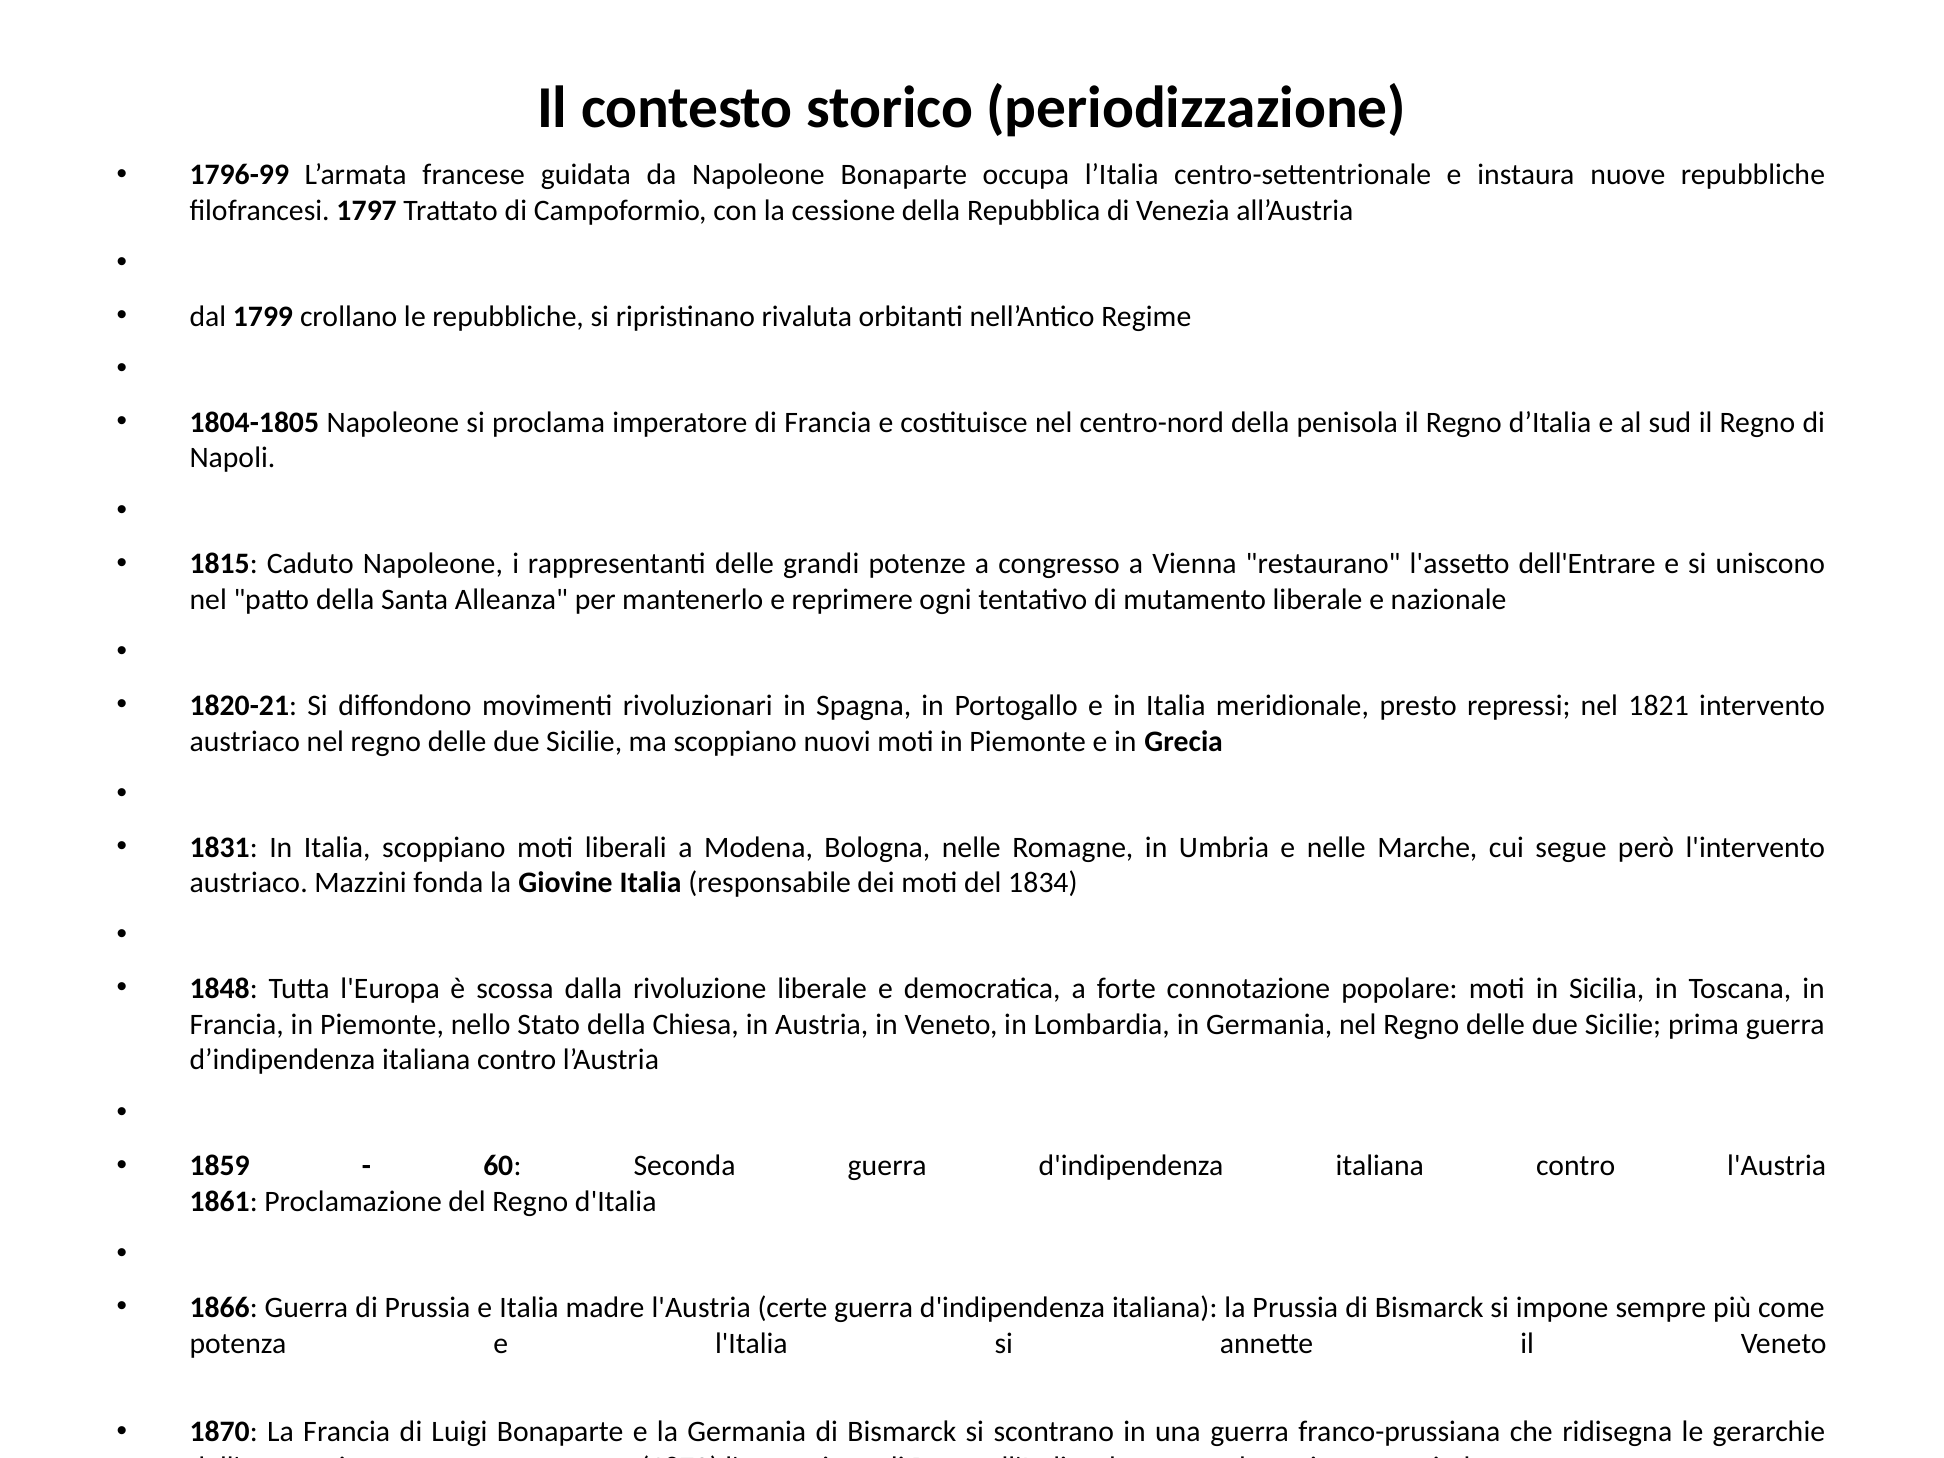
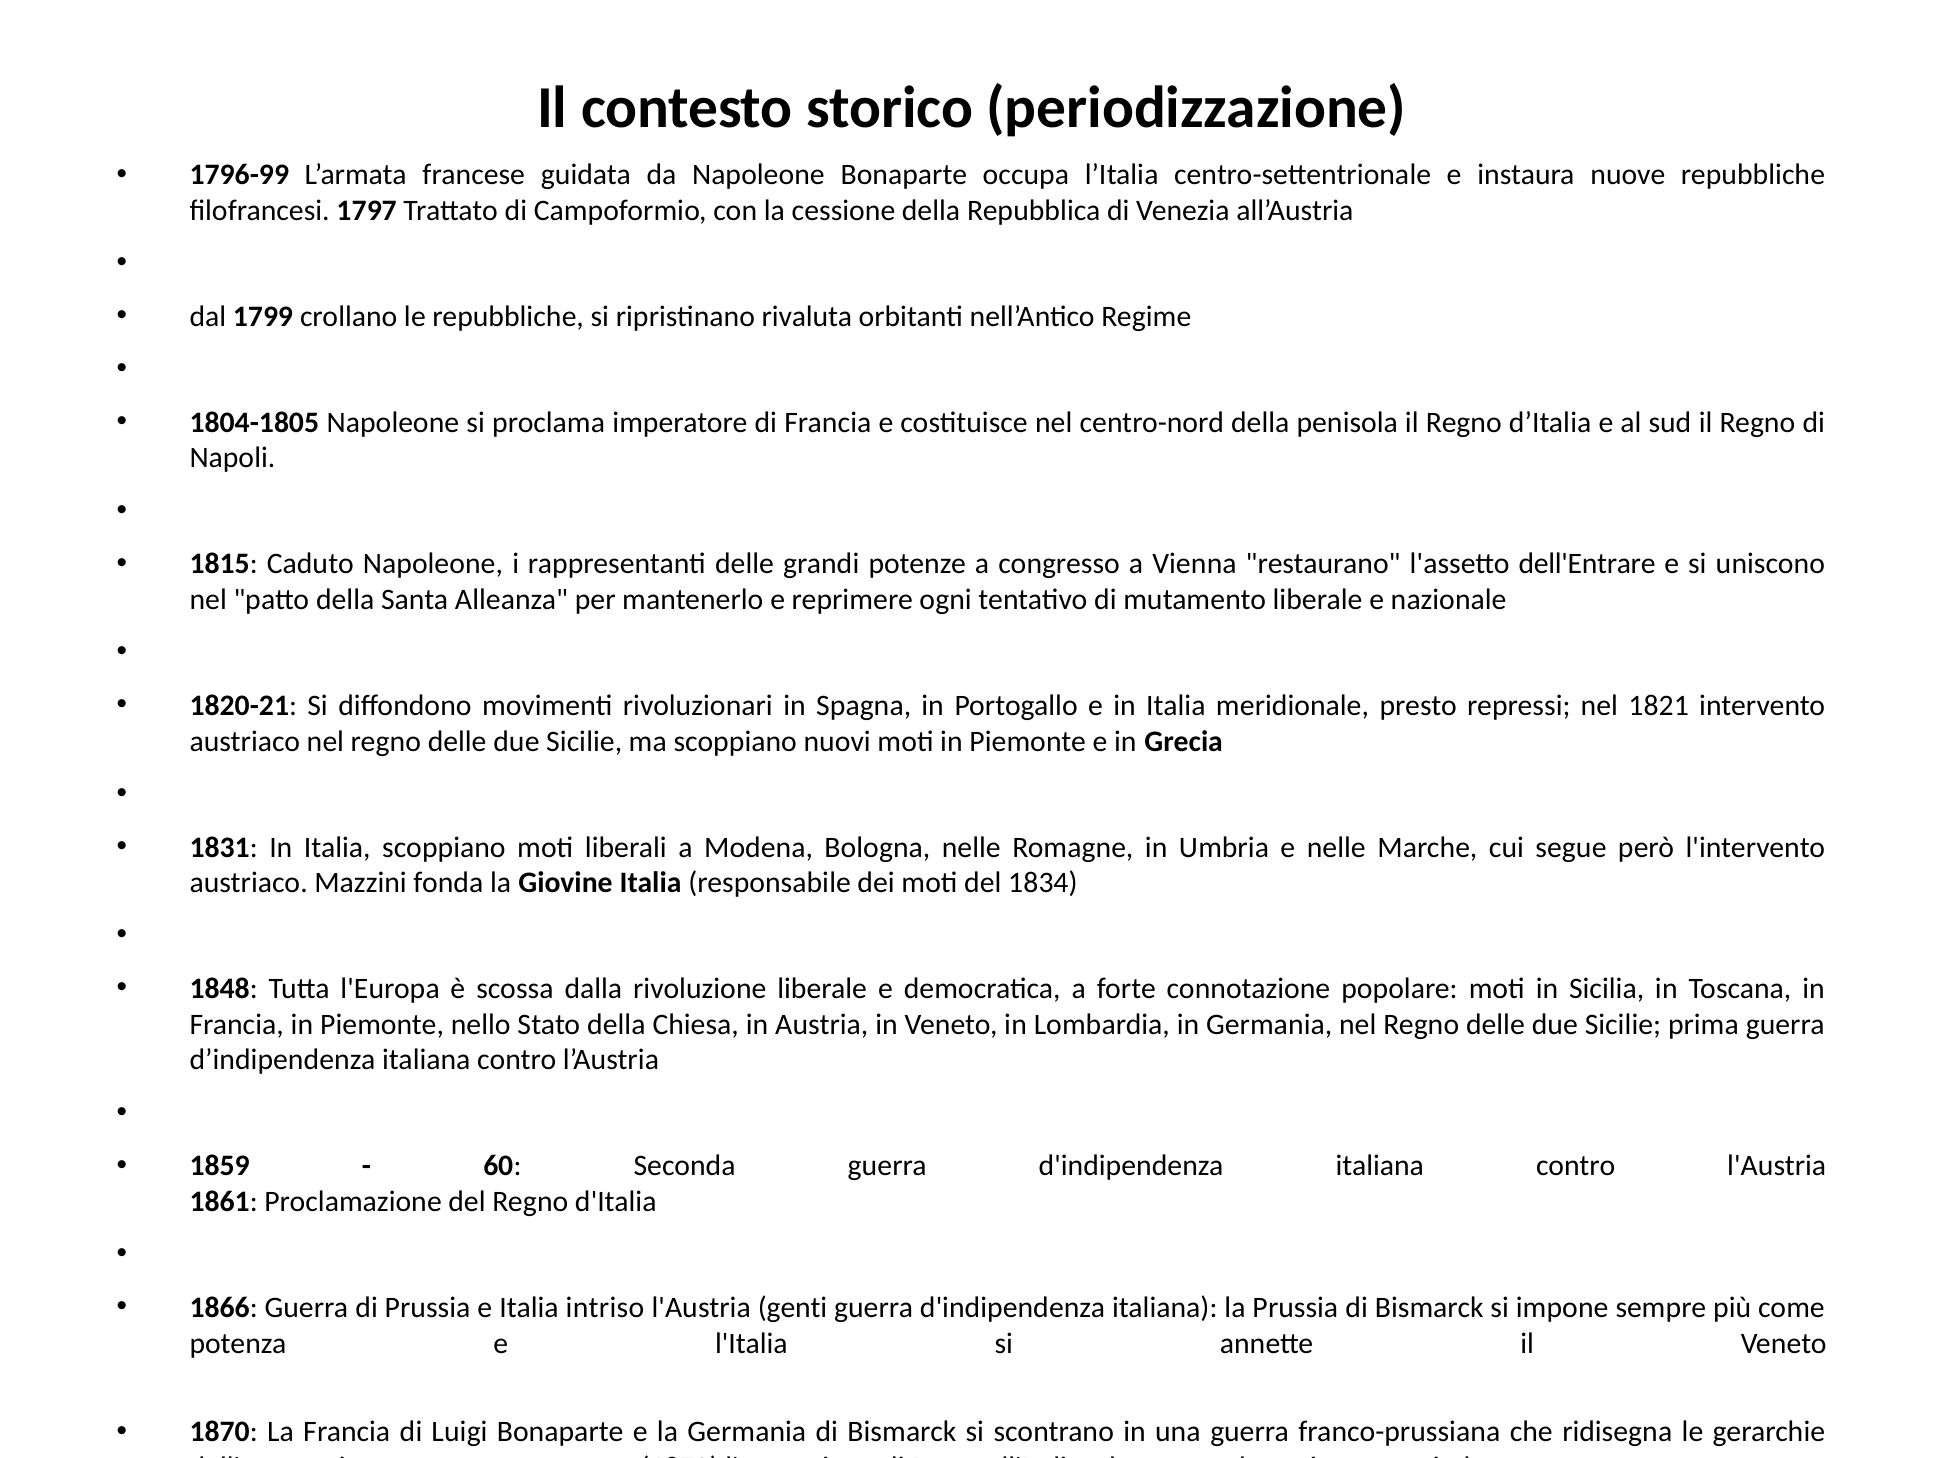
madre: madre -> intriso
certe: certe -> genti
